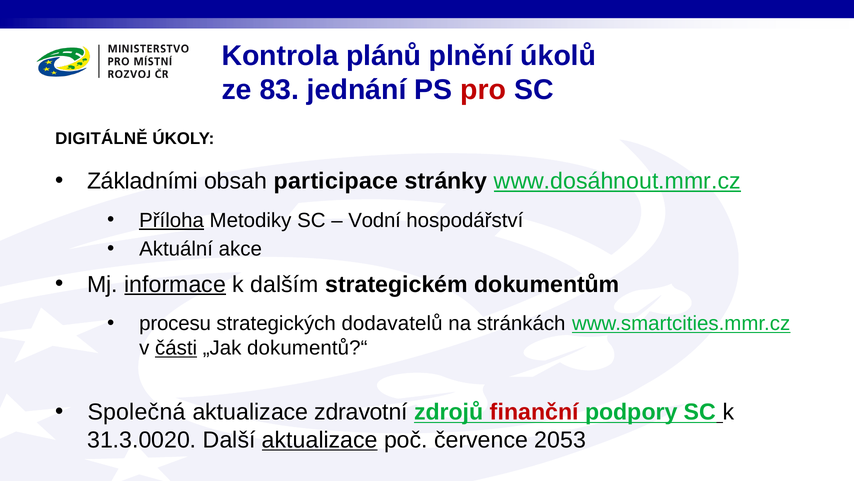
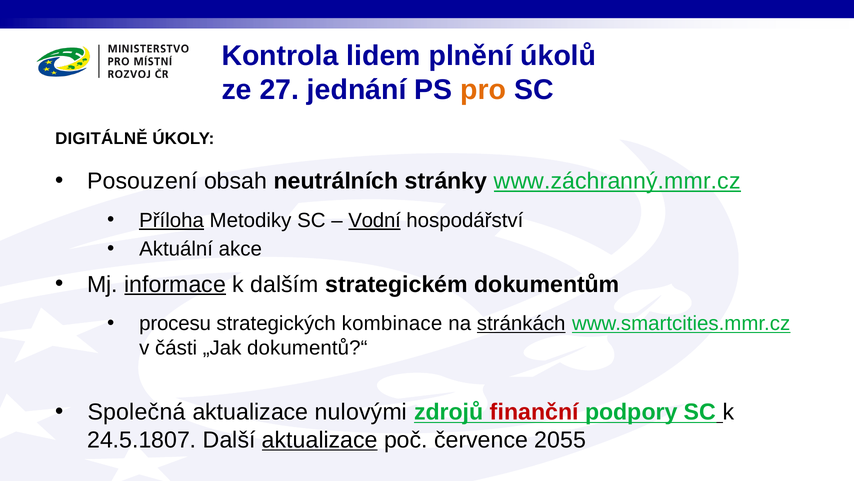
plánů: plánů -> lidem
83: 83 -> 27
pro colour: red -> orange
Základními: Základními -> Posouzení
participace: participace -> neutrálních
www.dosáhnout.mmr.cz: www.dosáhnout.mmr.cz -> www.záchranný.mmr.cz
Vodní underline: none -> present
dodavatelů: dodavatelů -> kombinace
stránkách underline: none -> present
části underline: present -> none
zdravotní: zdravotní -> nulovými
31.3.0020: 31.3.0020 -> 24.5.1807
2053: 2053 -> 2055
